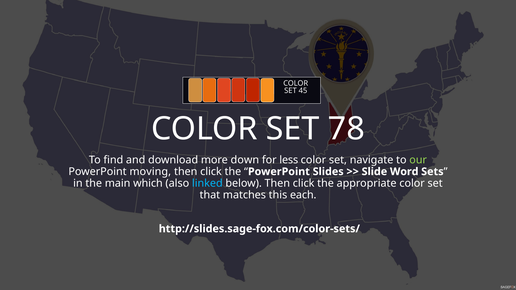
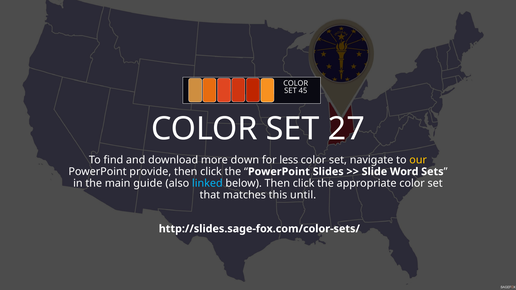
78: 78 -> 27
our colour: light green -> yellow
moving: moving -> provide
which: which -> guide
each: each -> until
